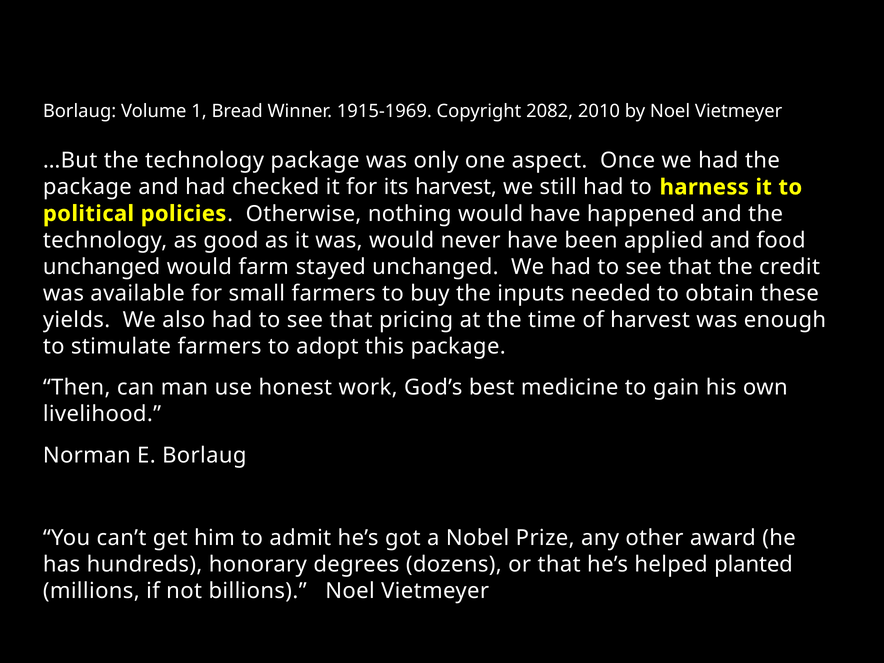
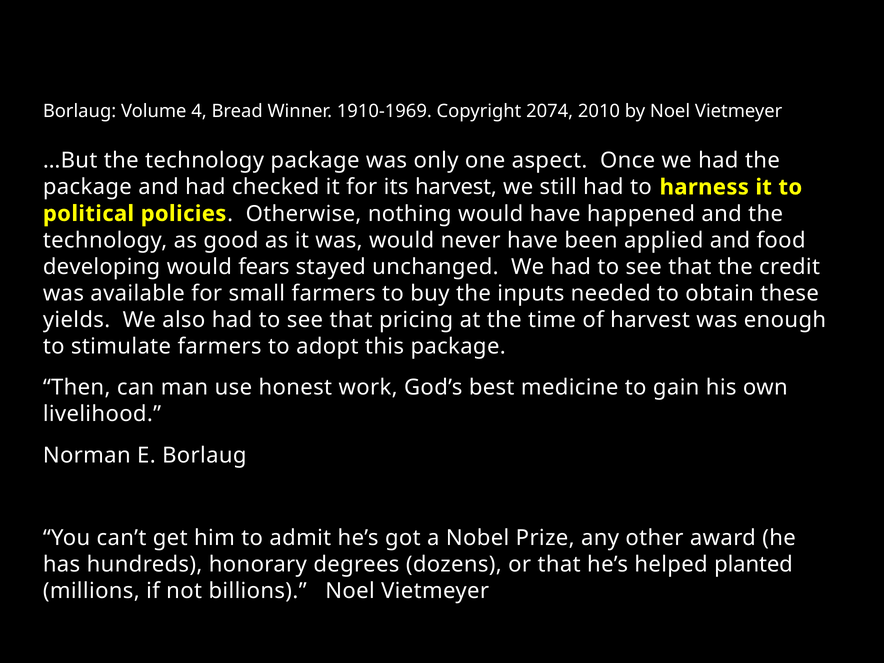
1: 1 -> 4
1915-1969: 1915-1969 -> 1910-1969
2082: 2082 -> 2074
unchanged at (102, 267): unchanged -> developing
farm: farm -> fears
